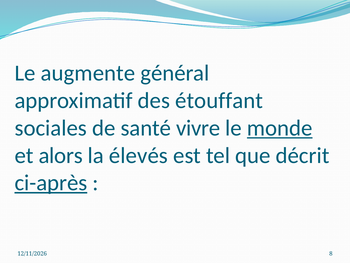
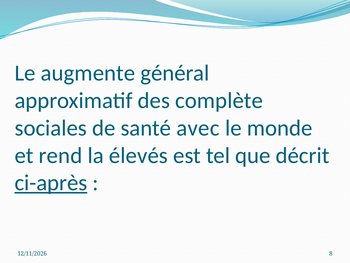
étouffant: étouffant -> complète
vivre: vivre -> avec
monde underline: present -> none
alors: alors -> rend
